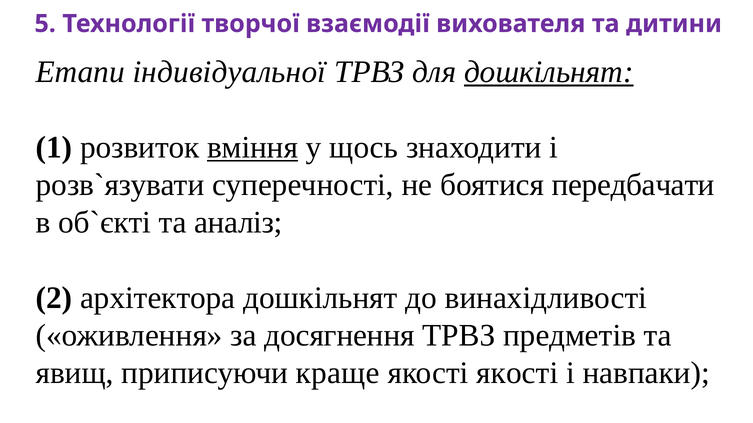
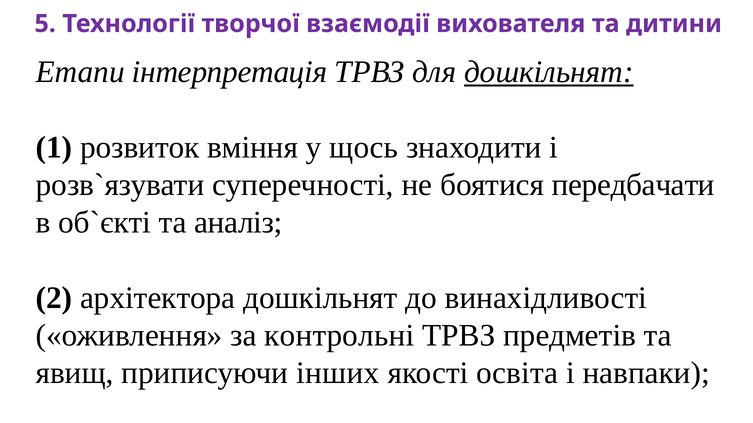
індивідуальної: індивідуальної -> інтерпретація
вміння underline: present -> none
досягнення: досягнення -> контрольні
краще: краще -> інших
якості якості: якості -> освіта
